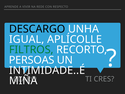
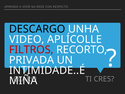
IGUAL: IGUAL -> VIDEO
FILTROS colour: green -> red
PERSOAS: PERSOAS -> PRIVADA
